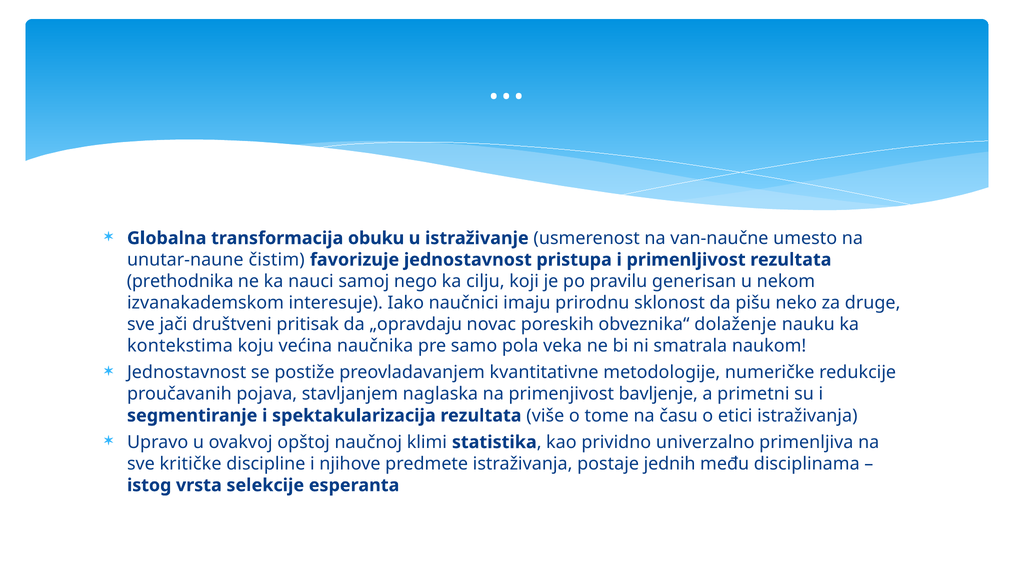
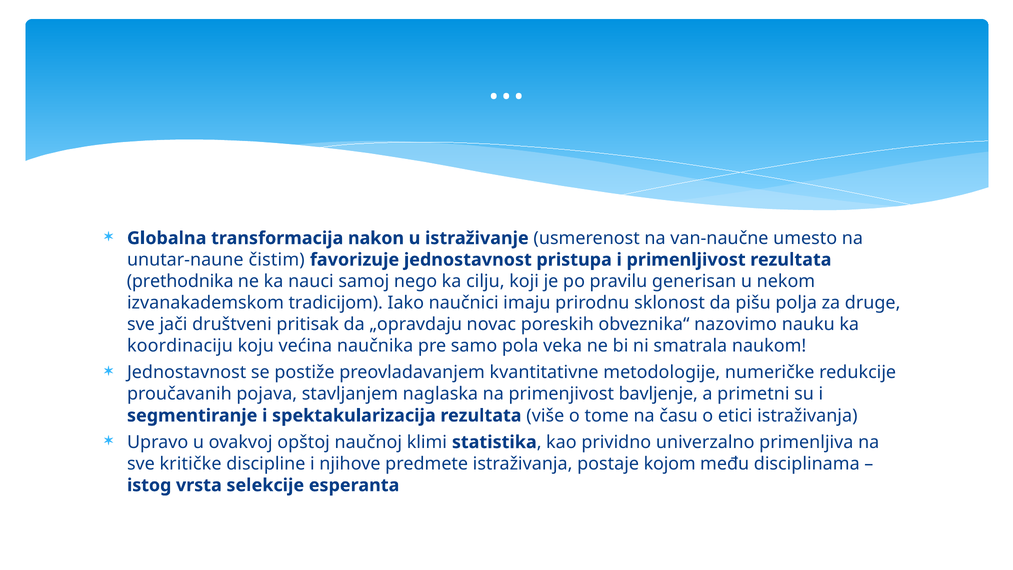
obuku: obuku -> nakon
interesuje: interesuje -> tradicijom
neko: neko -> polja
dolaženje: dolaženje -> nazovimo
kontekstima: kontekstima -> koordinaciju
jednih: jednih -> kojom
